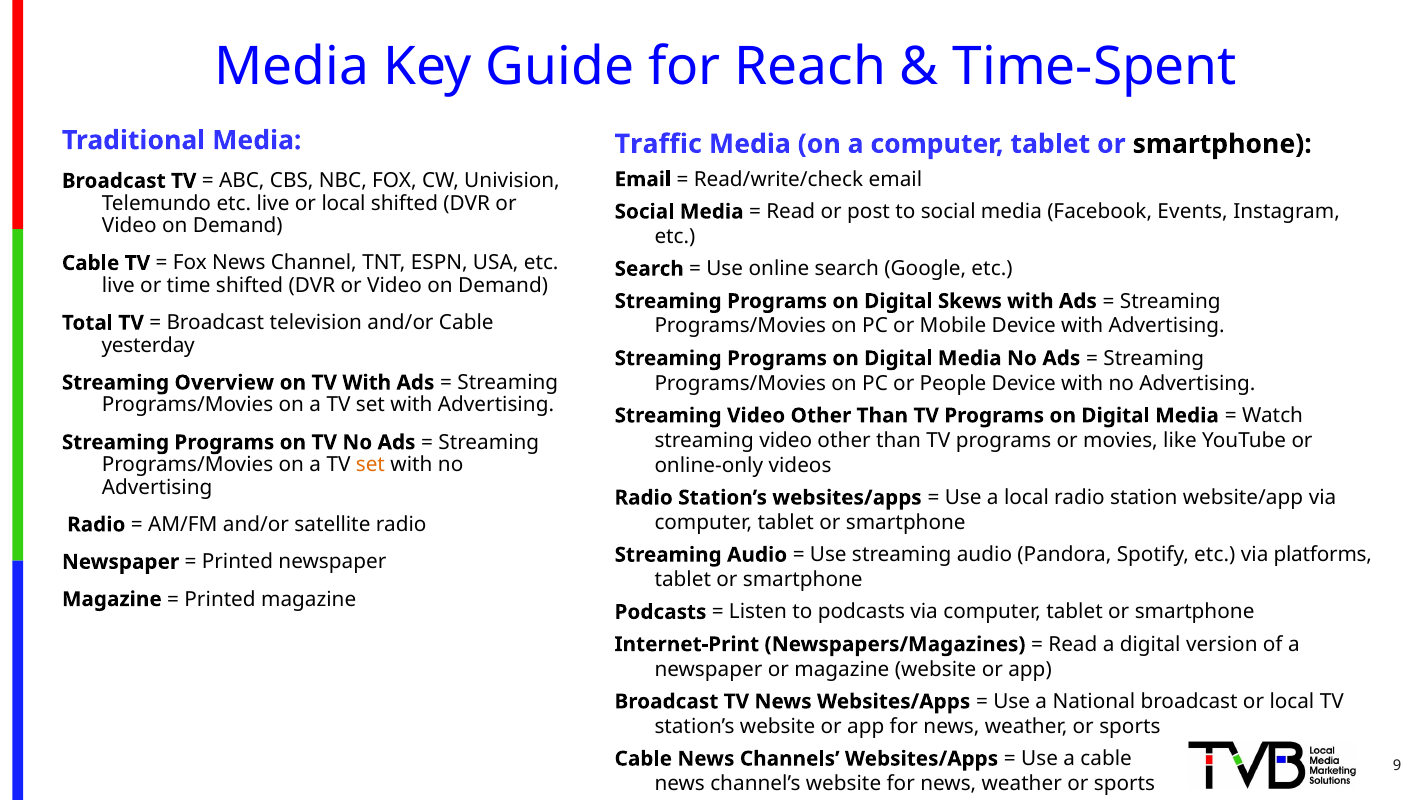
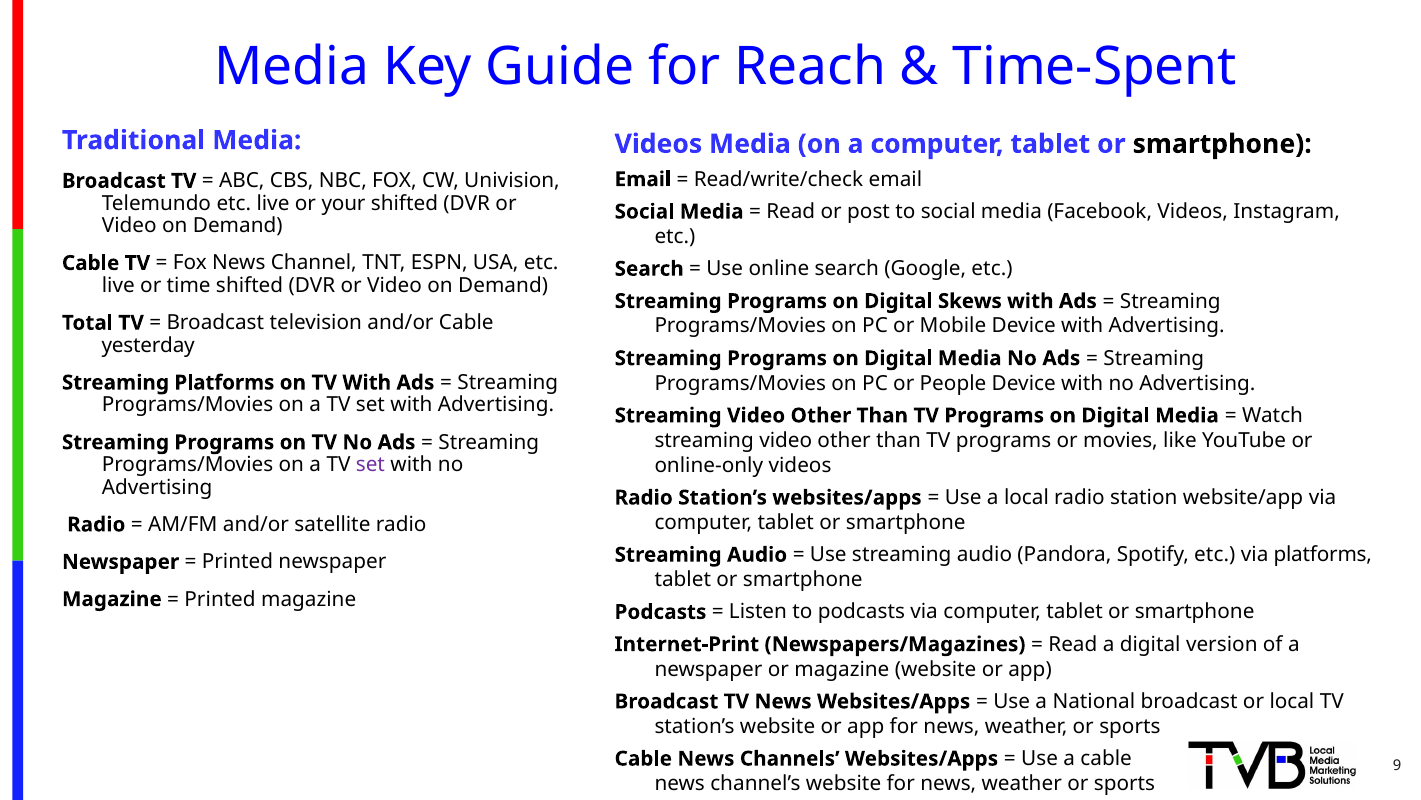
Traffic at (658, 144): Traffic -> Videos
live or local: local -> your
Facebook Events: Events -> Videos
Streaming Overview: Overview -> Platforms
set at (370, 464) colour: orange -> purple
